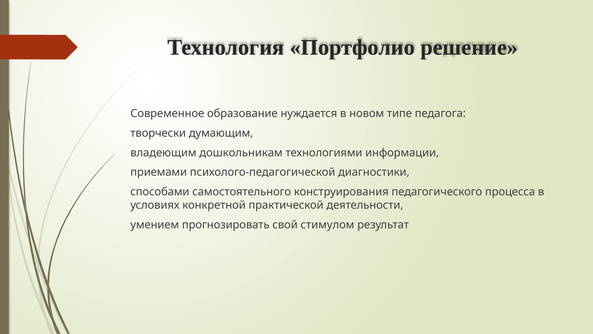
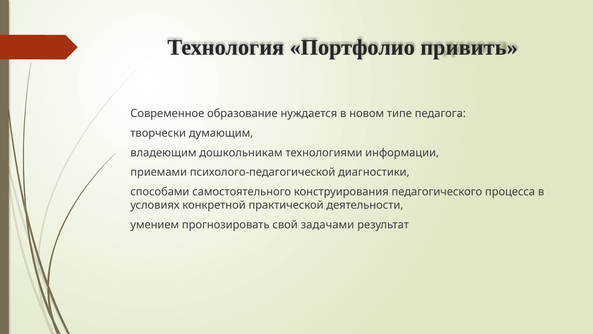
решение: решение -> привить
стимулом: стимулом -> задачами
